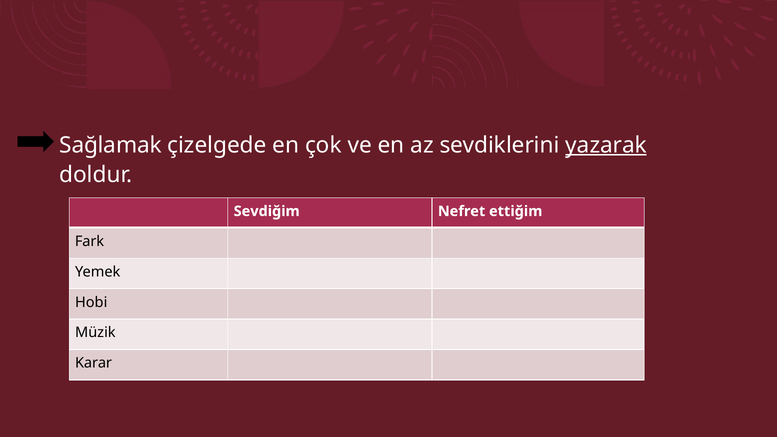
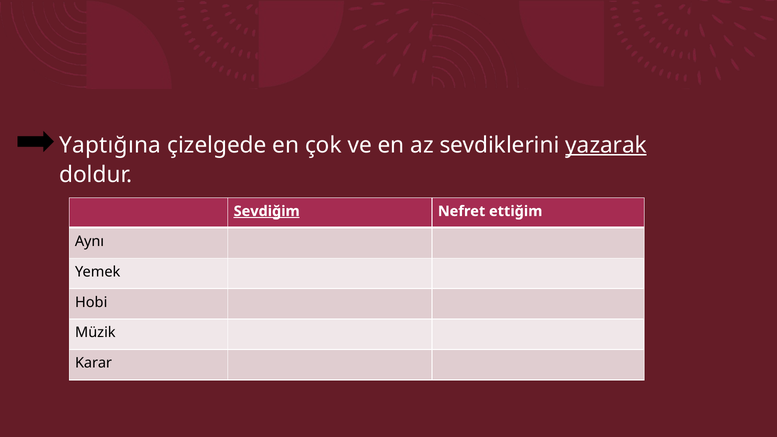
Sağlamak: Sağlamak -> Yaptığına
Sevdiğim underline: none -> present
Fark: Fark -> Aynı
